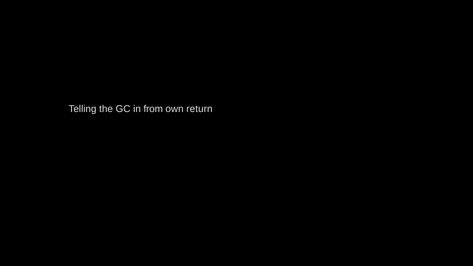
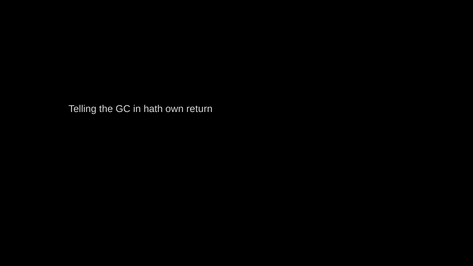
from: from -> hath
